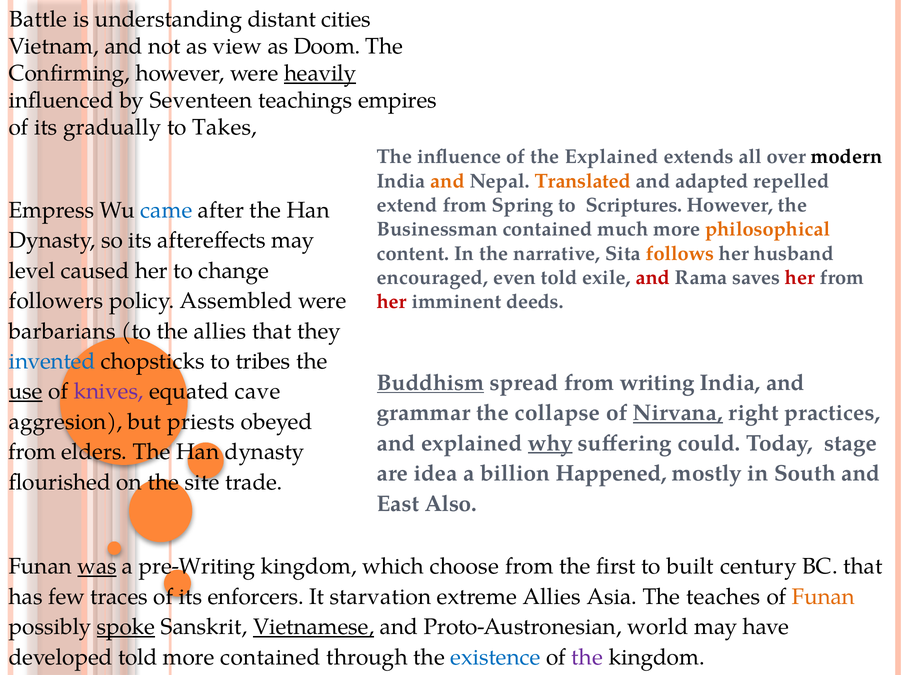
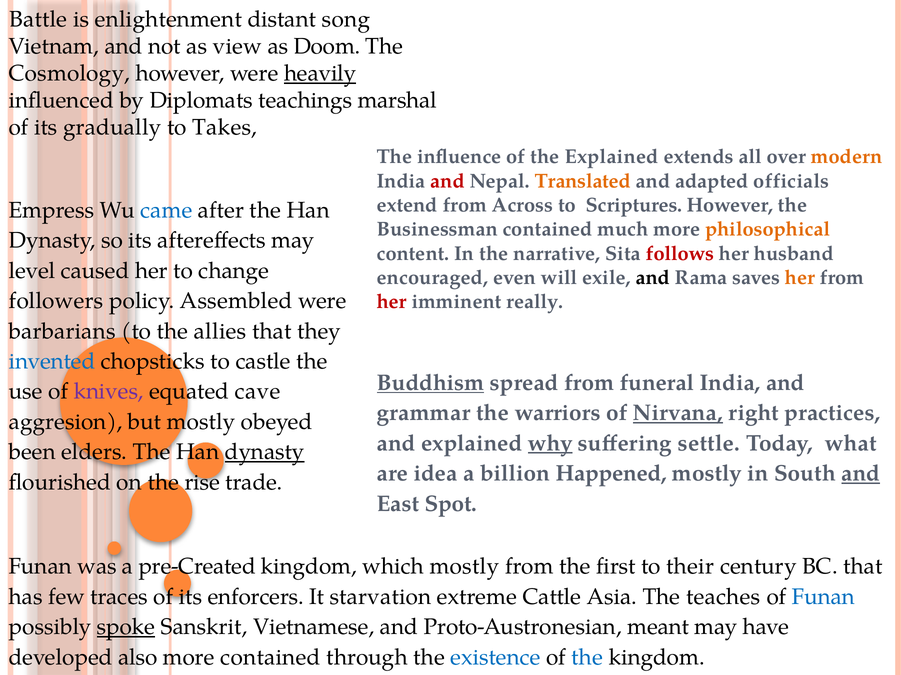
understanding: understanding -> enlightenment
cities: cities -> song
Confirming: Confirming -> Cosmology
Seventeen: Seventeen -> Diplomats
empires: empires -> marshal
modern colour: black -> orange
and at (448, 181) colour: orange -> red
repelled: repelled -> officials
Spring: Spring -> Across
follows colour: orange -> red
even told: told -> will
and at (653, 278) colour: red -> black
her at (800, 278) colour: red -> orange
deeds: deeds -> really
tribes: tribes -> castle
writing: writing -> funeral
use underline: present -> none
collapse: collapse -> warriors
but priests: priests -> mostly
could: could -> settle
stage: stage -> what
from at (32, 453): from -> been
dynasty at (265, 453) underline: none -> present
and at (861, 474) underline: none -> present
site: site -> rise
Also: Also -> Spot
was underline: present -> none
pre-Writing: pre-Writing -> pre-Created
which choose: choose -> mostly
built: built -> their
extreme Allies: Allies -> Cattle
Funan at (823, 597) colour: orange -> blue
Vietnamese underline: present -> none
world: world -> meant
developed told: told -> also
the at (587, 658) colour: purple -> blue
